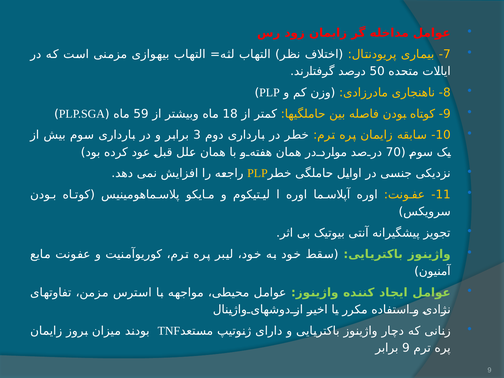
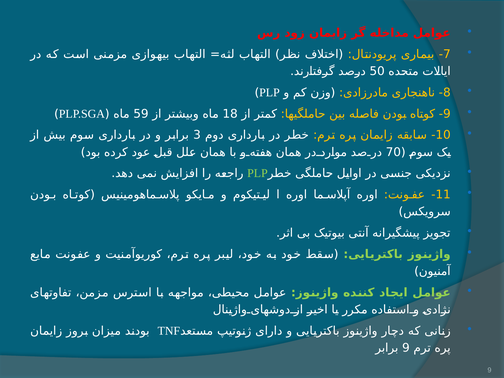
PLP at (257, 173) colour: yellow -> light green
